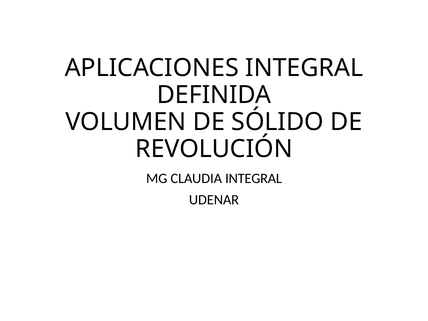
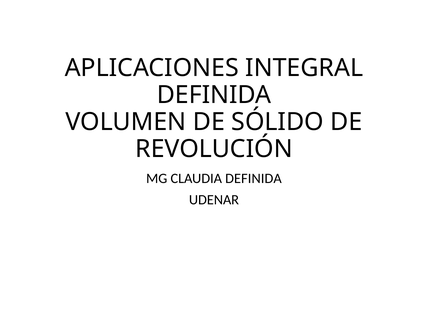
CLAUDIA INTEGRAL: INTEGRAL -> DEFINIDA
